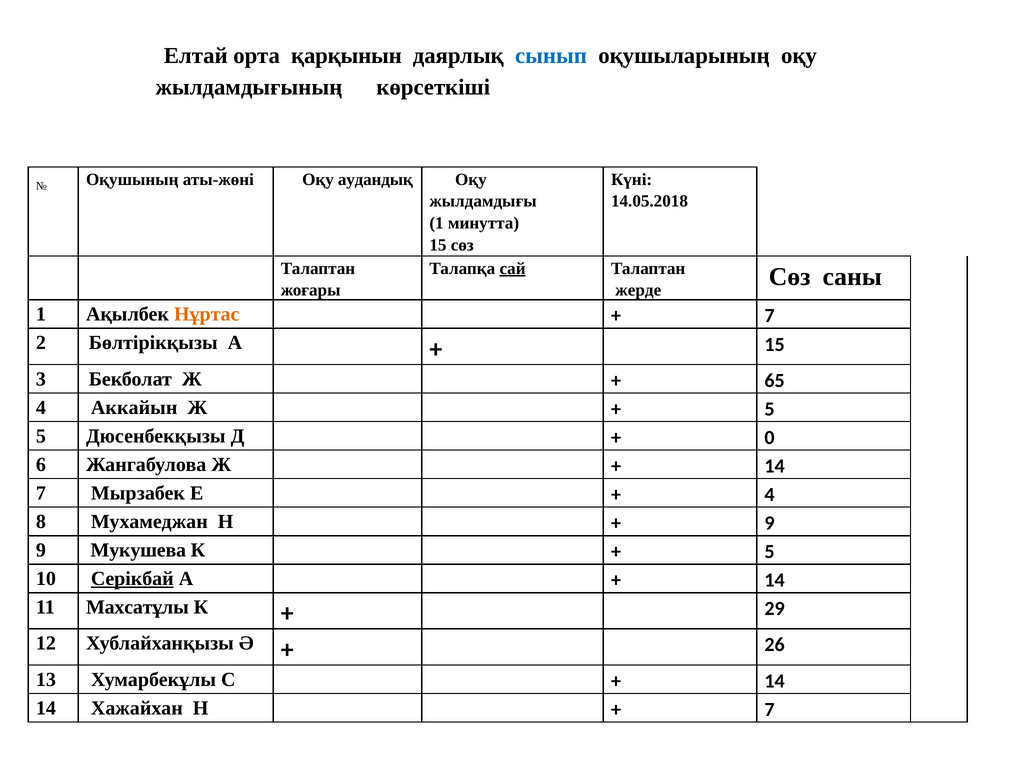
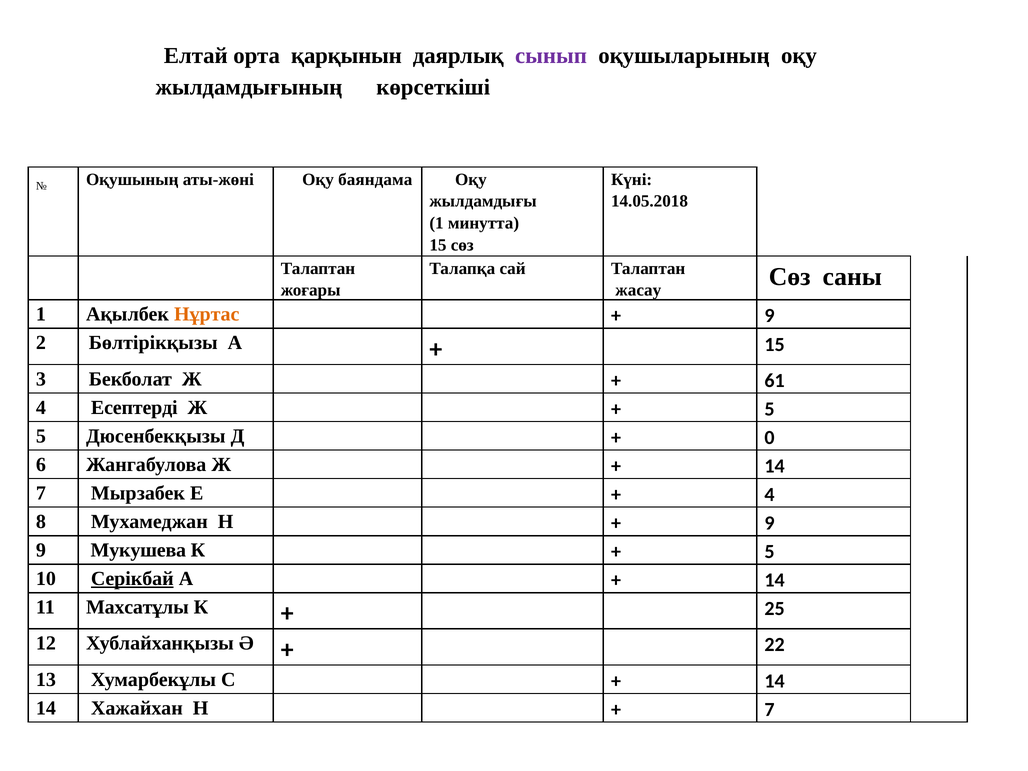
сынып colour: blue -> purple
аудандық: аудандық -> баяндама
сай underline: present -> none
жерде: жерде -> жасау
7 at (770, 316): 7 -> 9
65: 65 -> 61
Аккайын: Аккайын -> Есептерді
29: 29 -> 25
26: 26 -> 22
